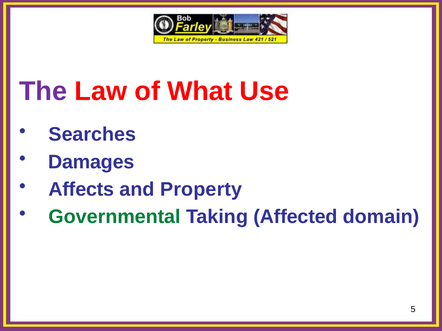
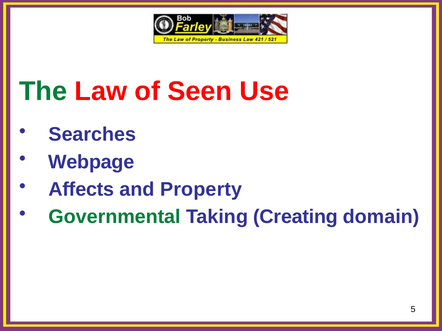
The colour: purple -> green
What: What -> Seen
Damages: Damages -> Webpage
Affected: Affected -> Creating
